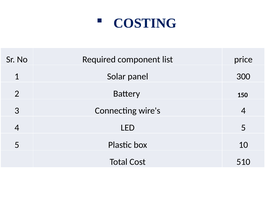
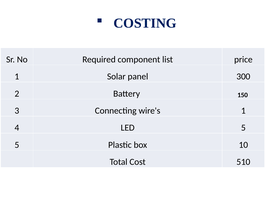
wire's 4: 4 -> 1
